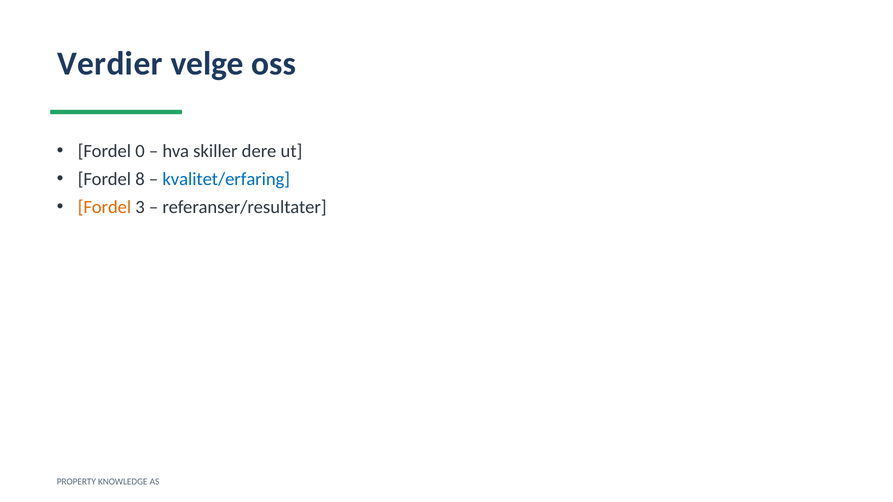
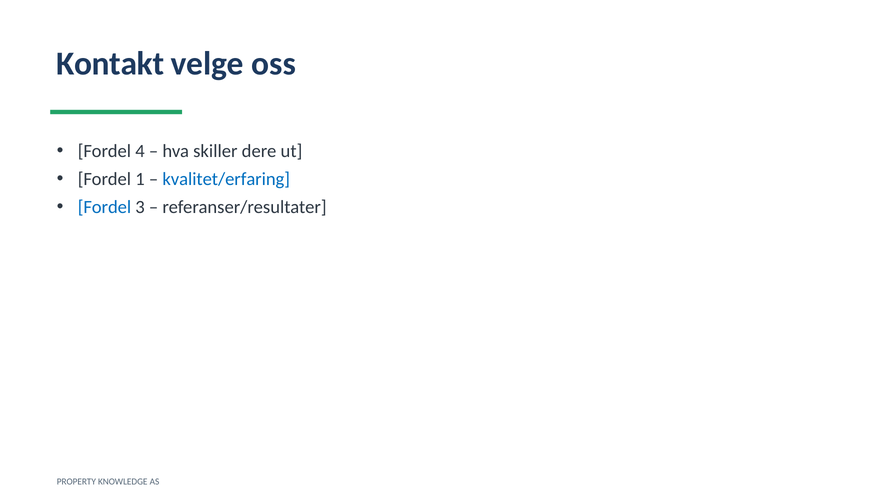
Verdier: Verdier -> Kontakt
0: 0 -> 4
8: 8 -> 1
Fordel at (104, 207) colour: orange -> blue
